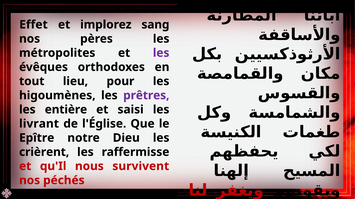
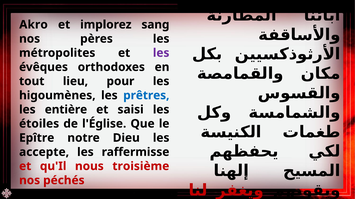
Effet: Effet -> Akro
prêtres colour: purple -> blue
livrant: livrant -> étoiles
crièrent: crièrent -> accepte
survivent: survivent -> troisième
